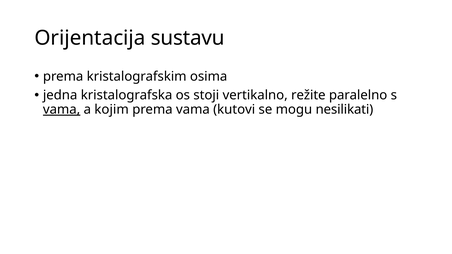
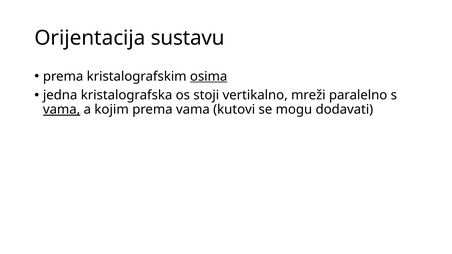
osima underline: none -> present
režite: režite -> mreži
nesilikati: nesilikati -> dodavati
